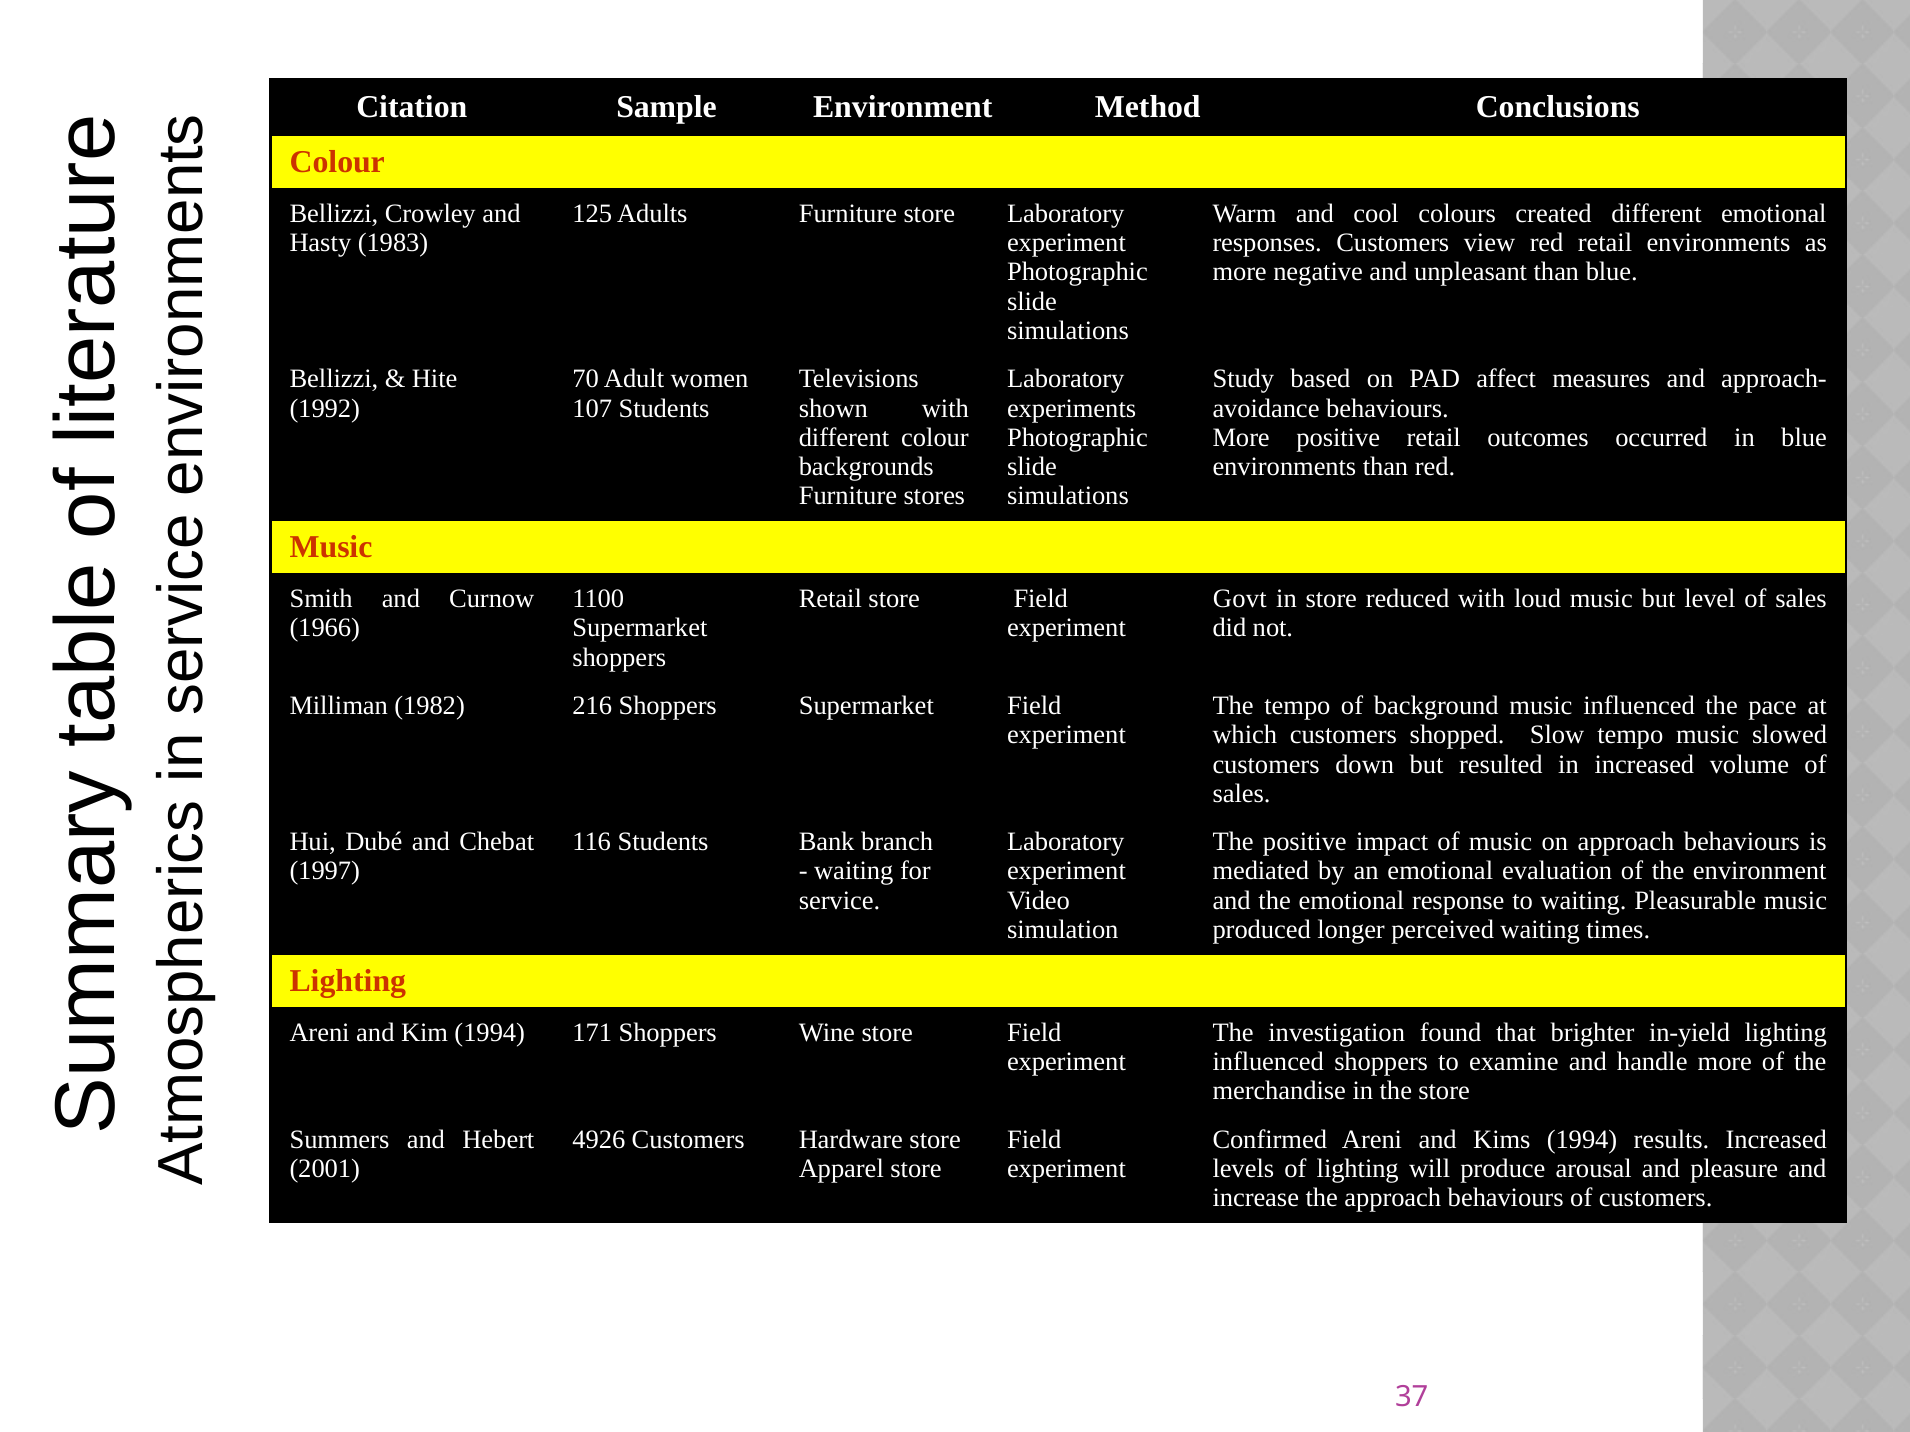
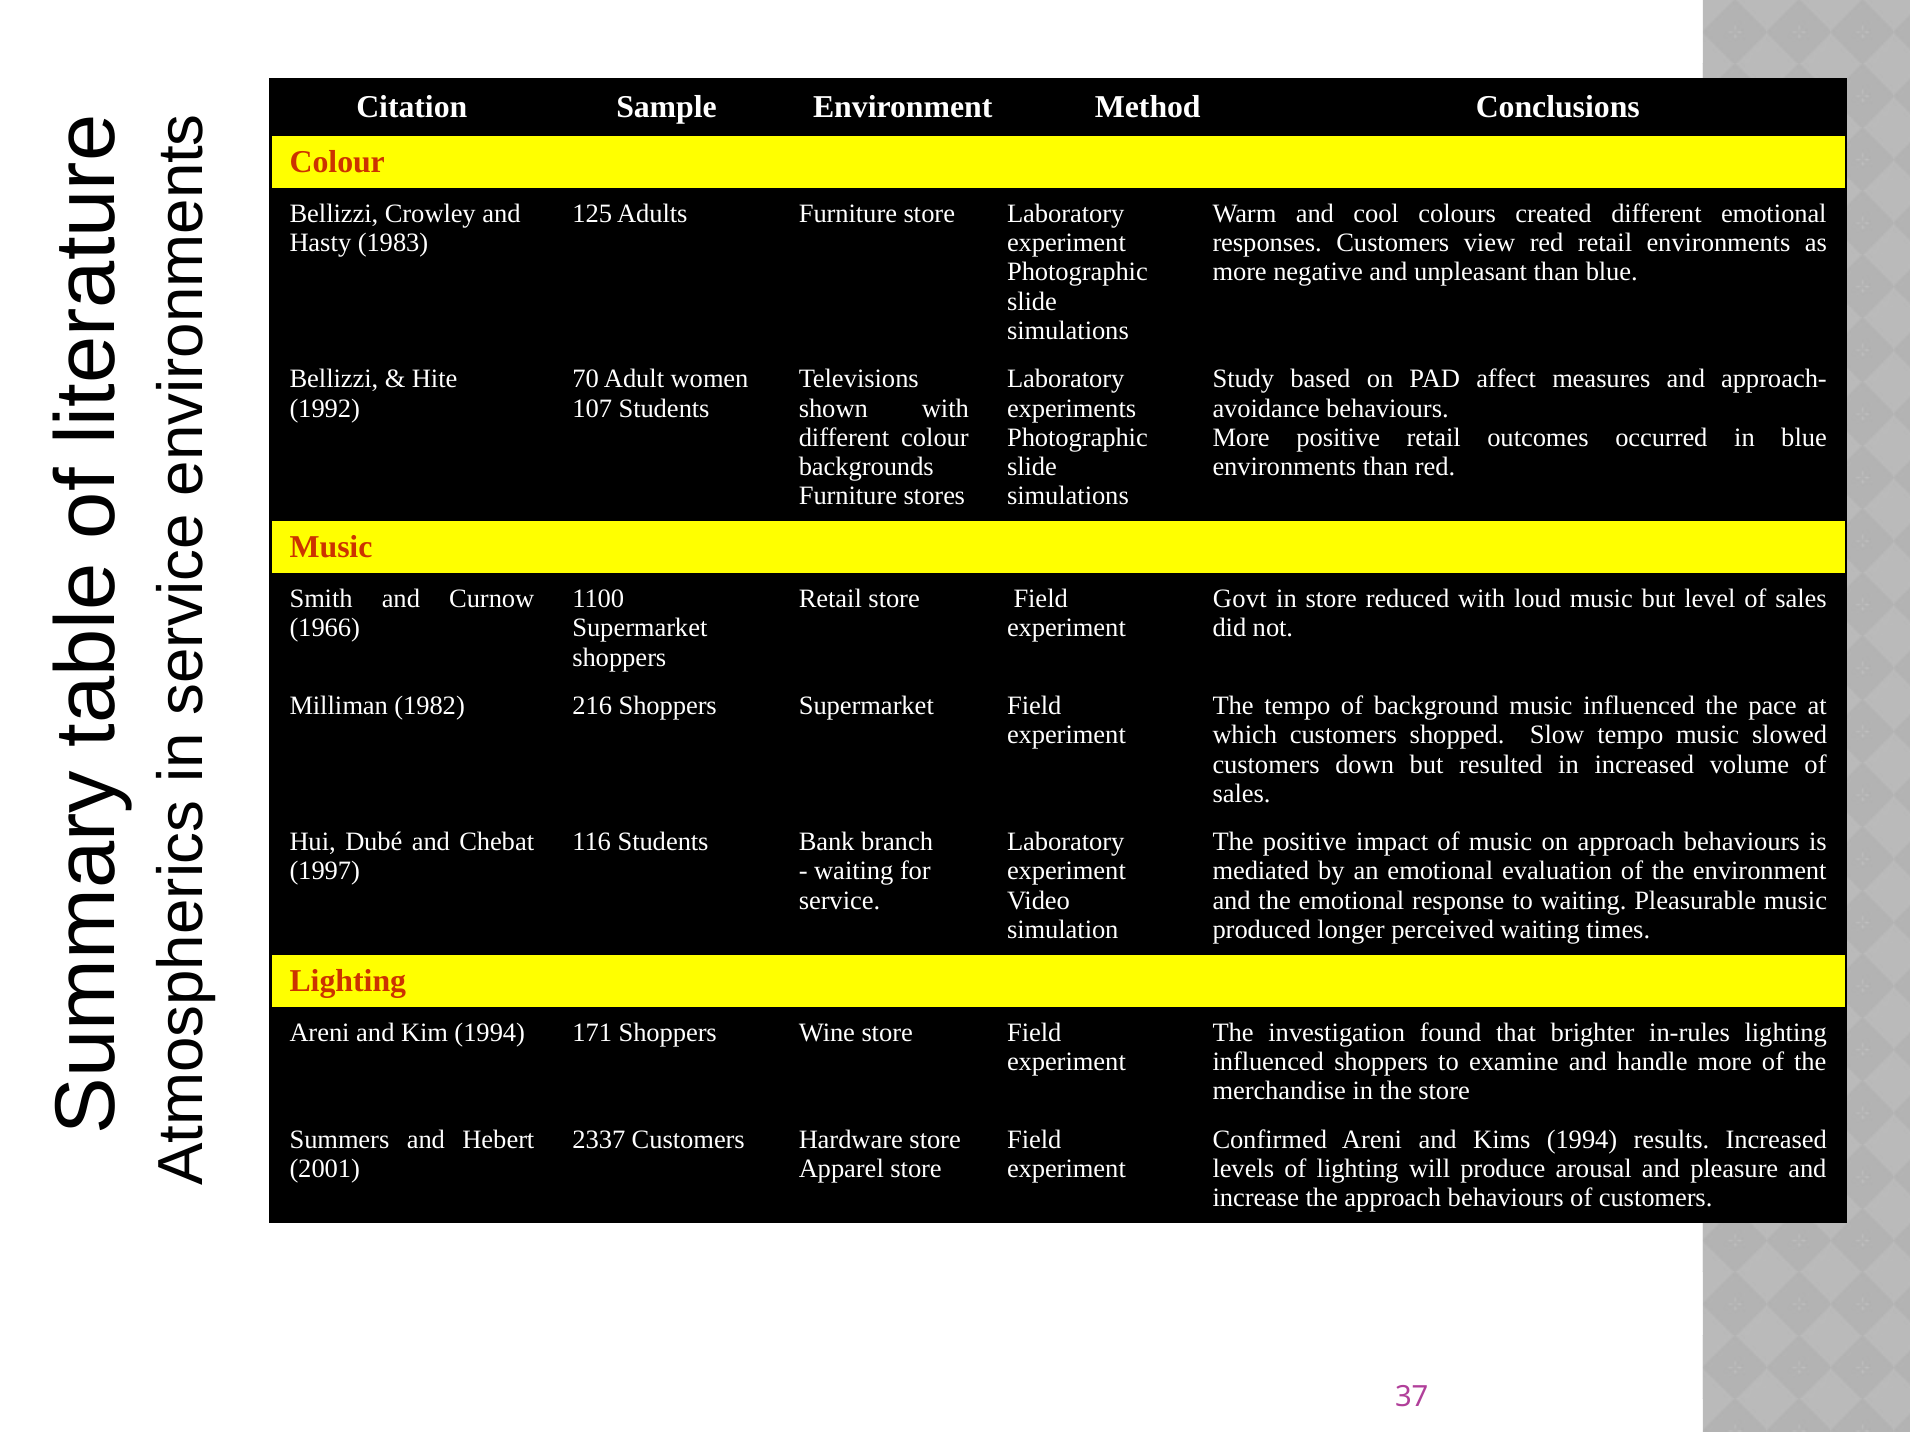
in-yield: in-yield -> in-rules
4926: 4926 -> 2337
